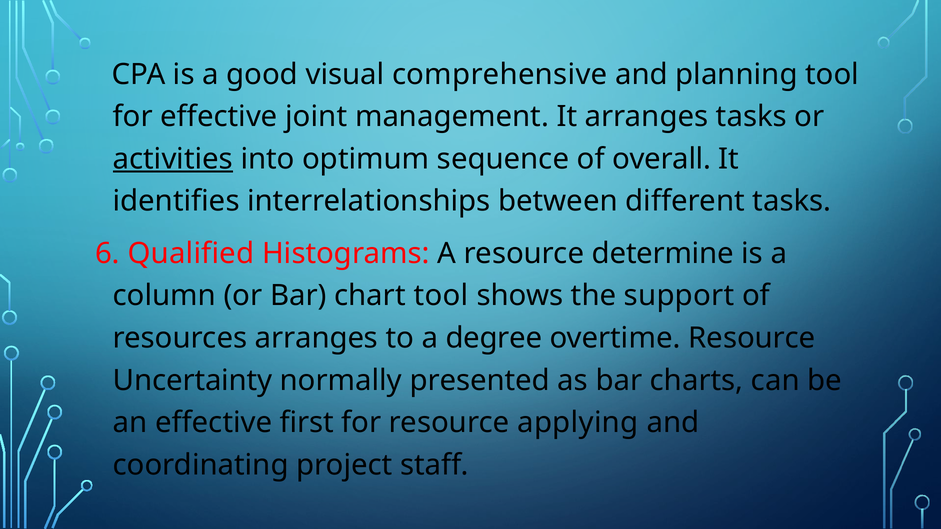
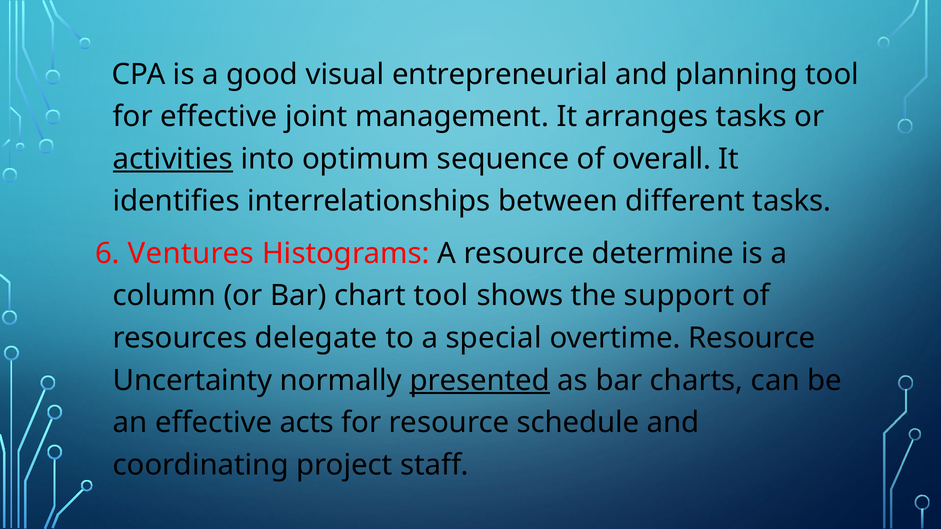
comprehensive: comprehensive -> entrepreneurial
Qualified: Qualified -> Ventures
resources arranges: arranges -> delegate
degree: degree -> special
presented underline: none -> present
first: first -> acts
applying: applying -> schedule
